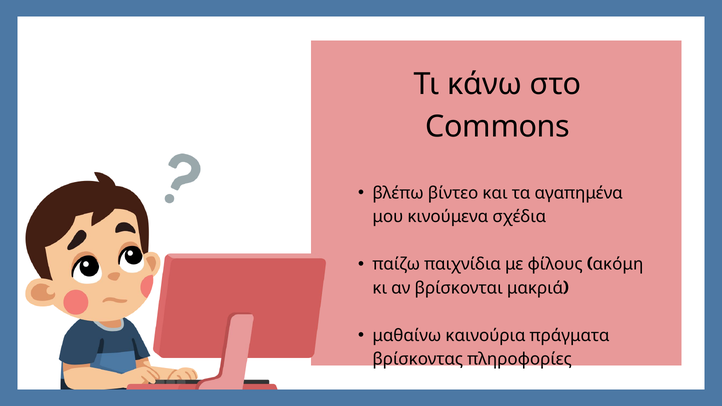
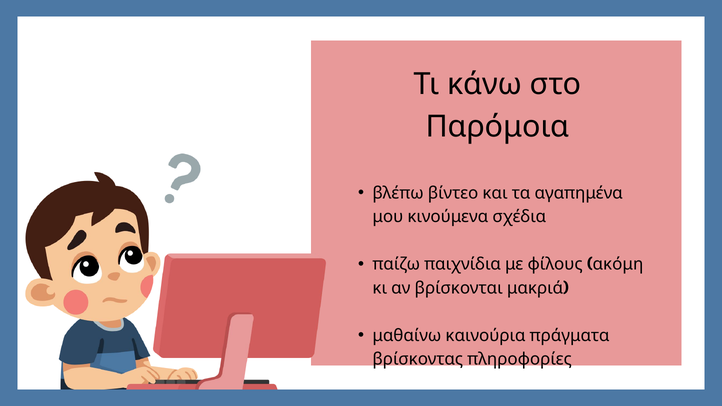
Commons: Commons -> Παρόμοια
